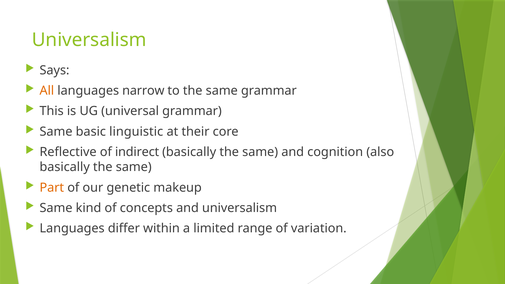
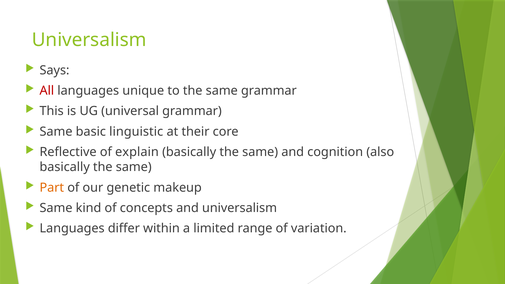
All colour: orange -> red
narrow: narrow -> unique
indirect: indirect -> explain
